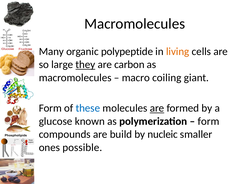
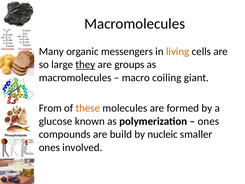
polypeptide: polypeptide -> messengers
carbon: carbon -> groups
Form at (50, 108): Form -> From
these colour: blue -> orange
are at (157, 108) underline: present -> none
form at (208, 121): form -> ones
possible: possible -> involved
